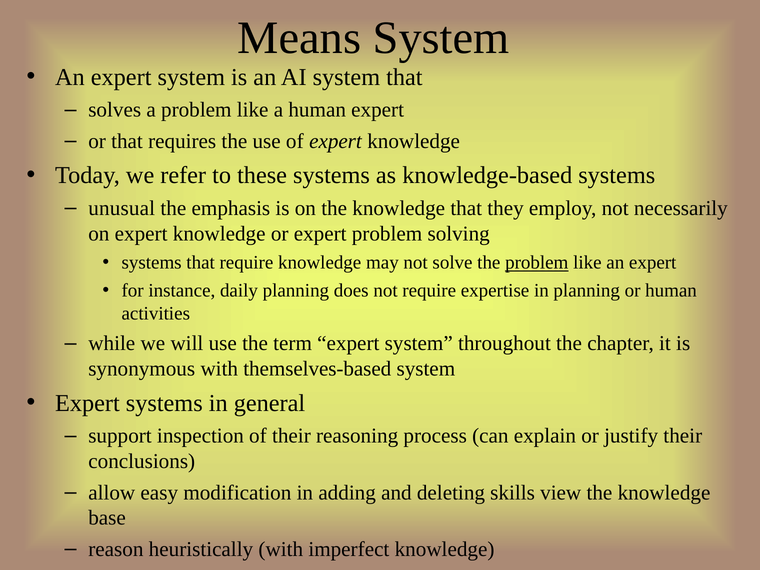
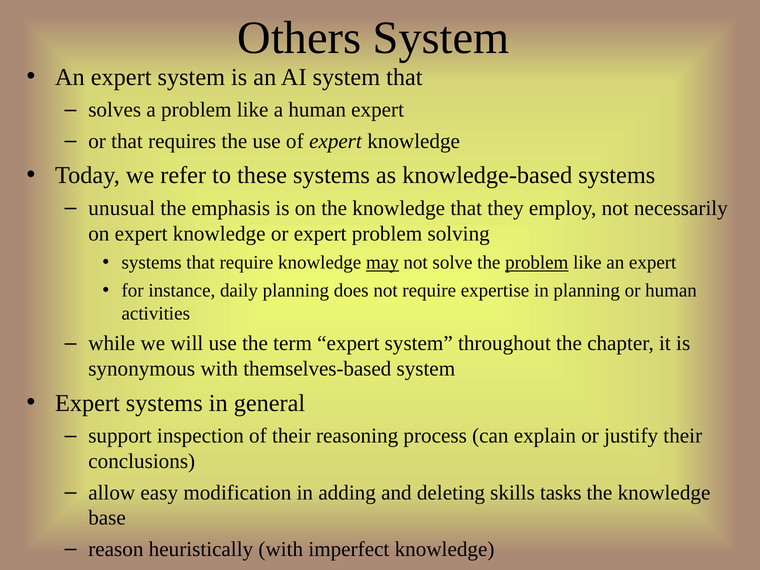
Means: Means -> Others
may underline: none -> present
view: view -> tasks
